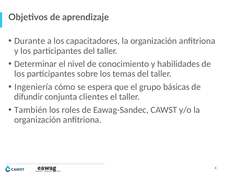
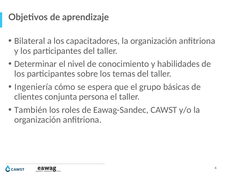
Durante: Durante -> Bilateral
difundir: difundir -> clientes
clientes: clientes -> persona
